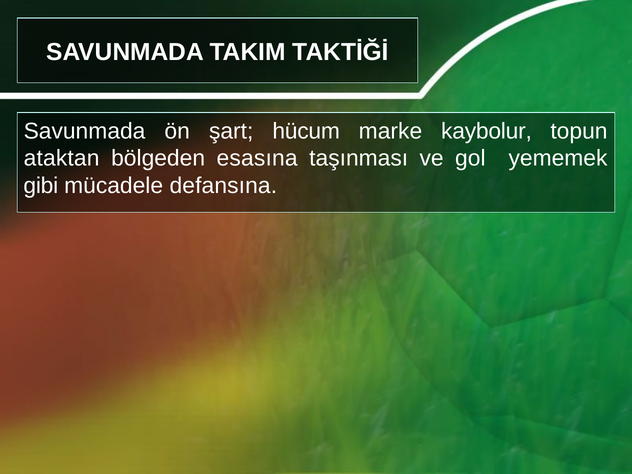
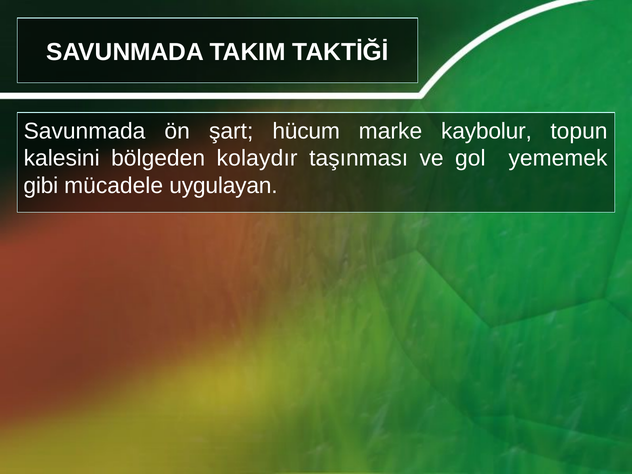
ataktan: ataktan -> kalesini
esasına: esasına -> kolaydır
defansına: defansına -> uygulayan
